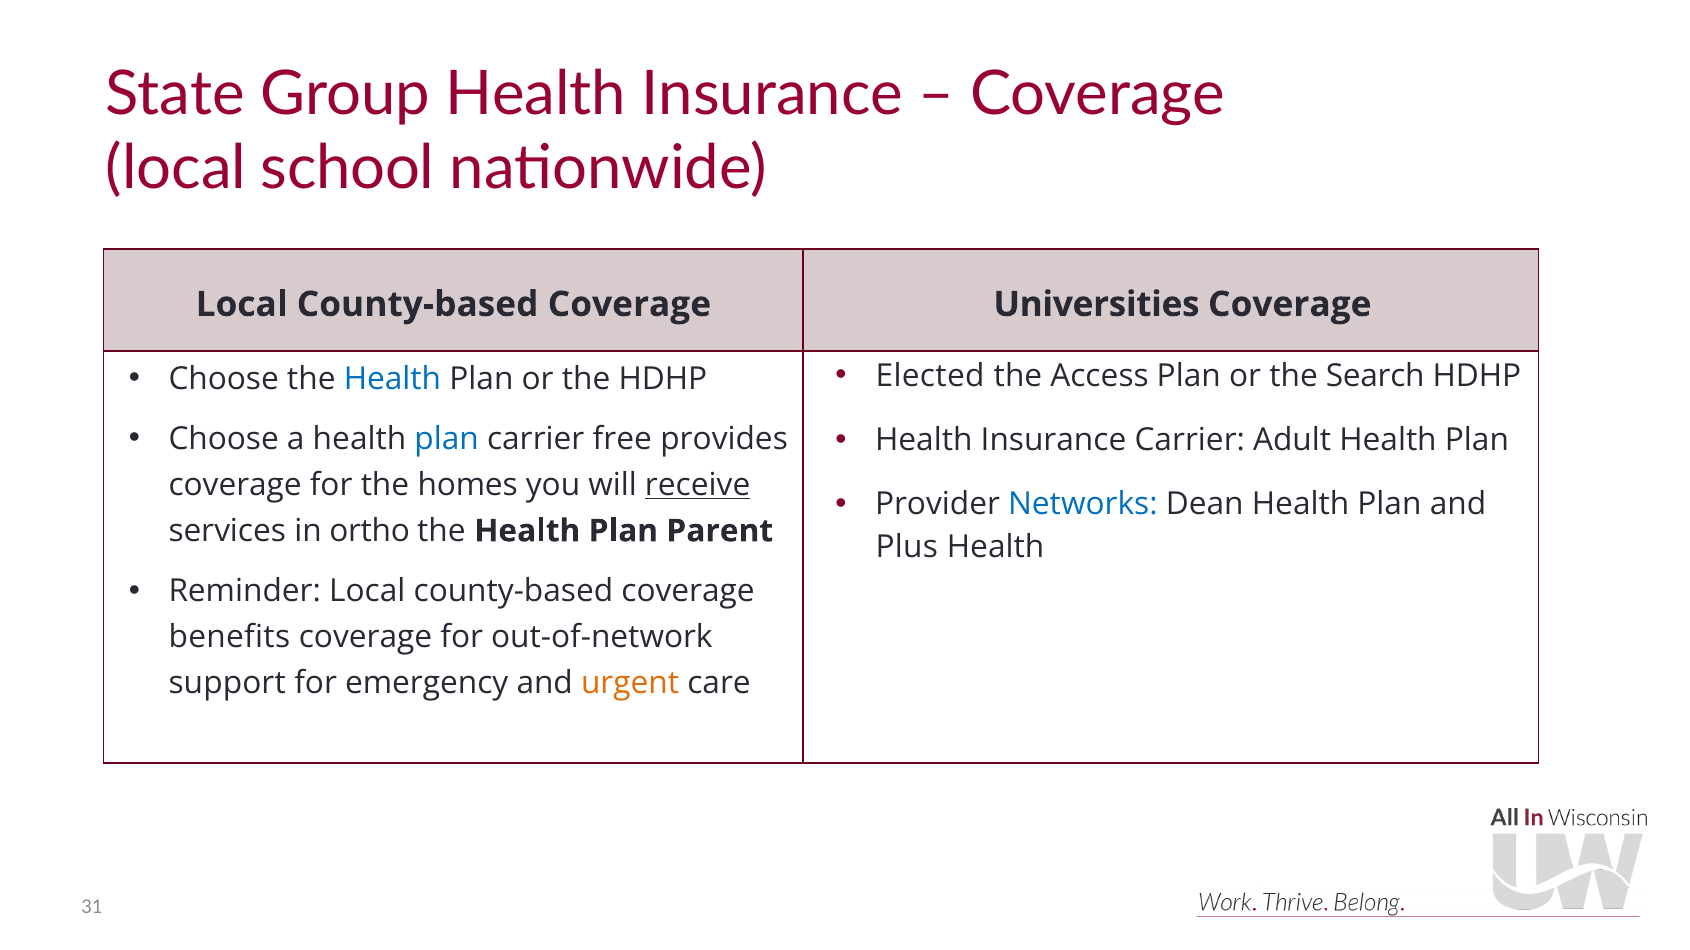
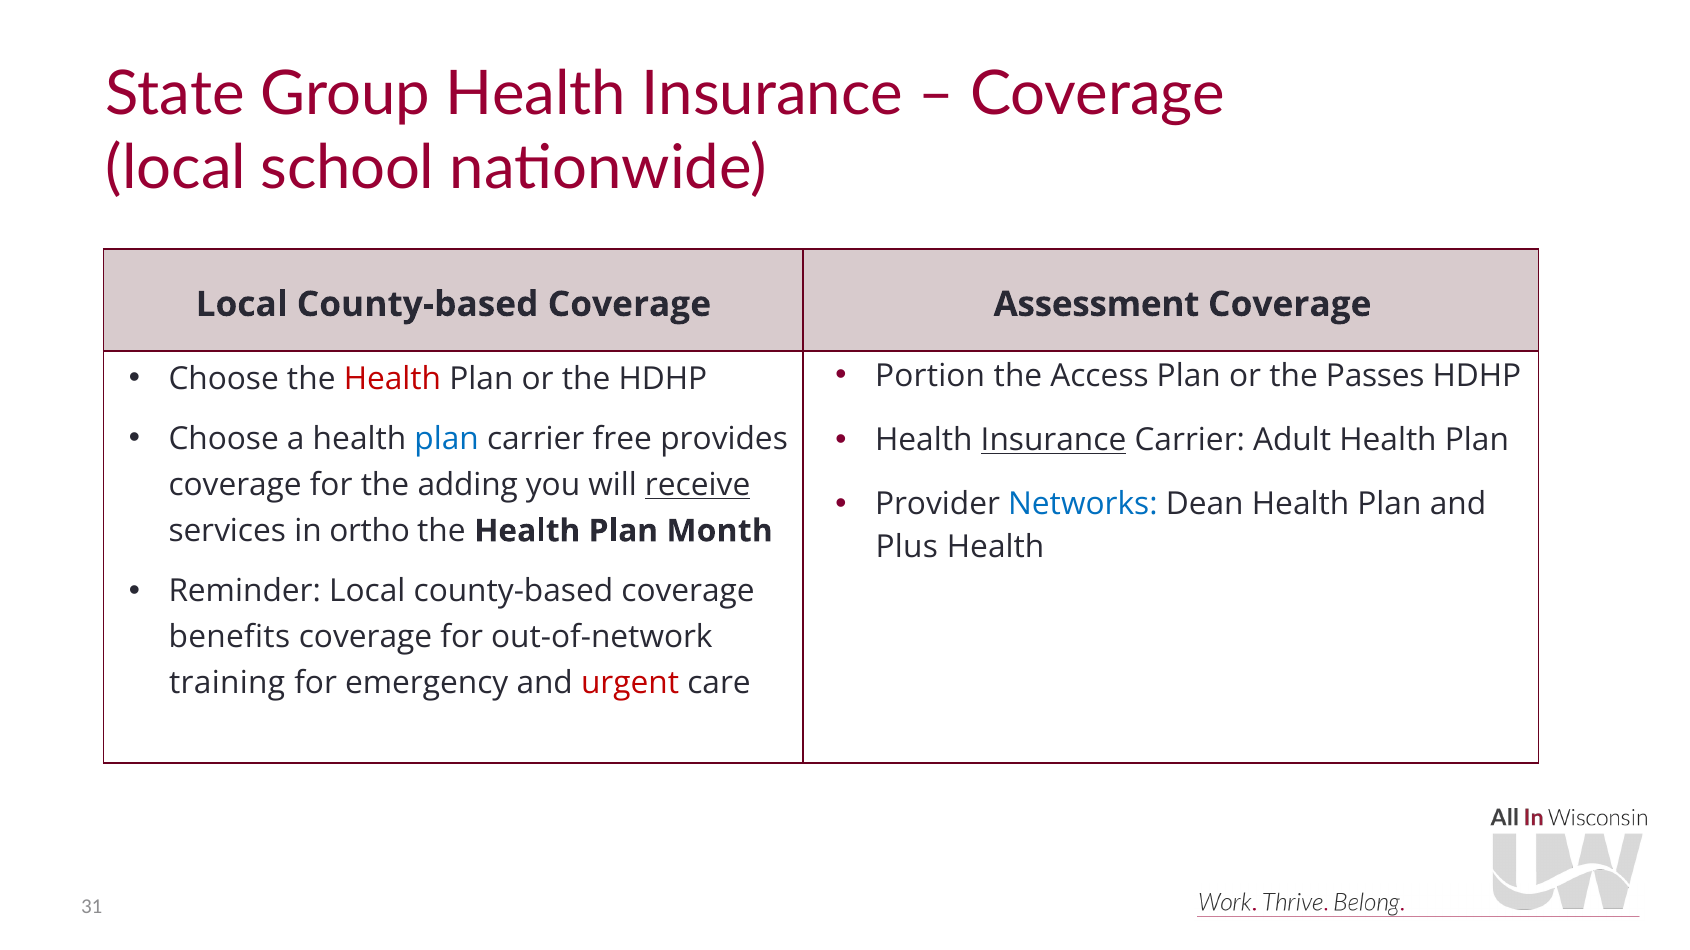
Universities: Universities -> Assessment
Elected: Elected -> Portion
Search: Search -> Passes
Health at (392, 379) colour: blue -> red
Insurance at (1054, 440) underline: none -> present
homes: homes -> adding
Parent: Parent -> Month
support: support -> training
urgent colour: orange -> red
